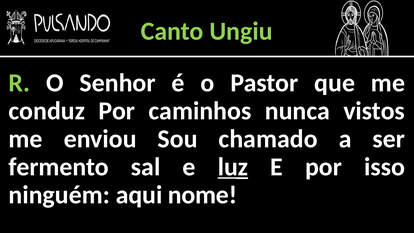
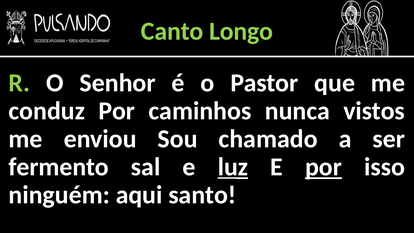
Ungiu: Ungiu -> Longo
por at (323, 167) underline: none -> present
nome: nome -> santo
